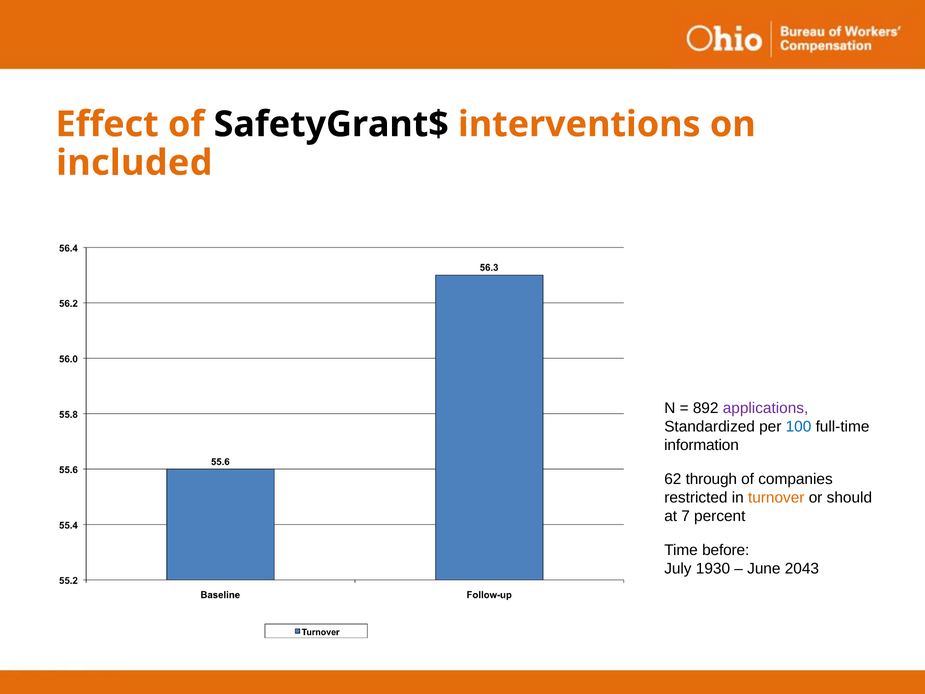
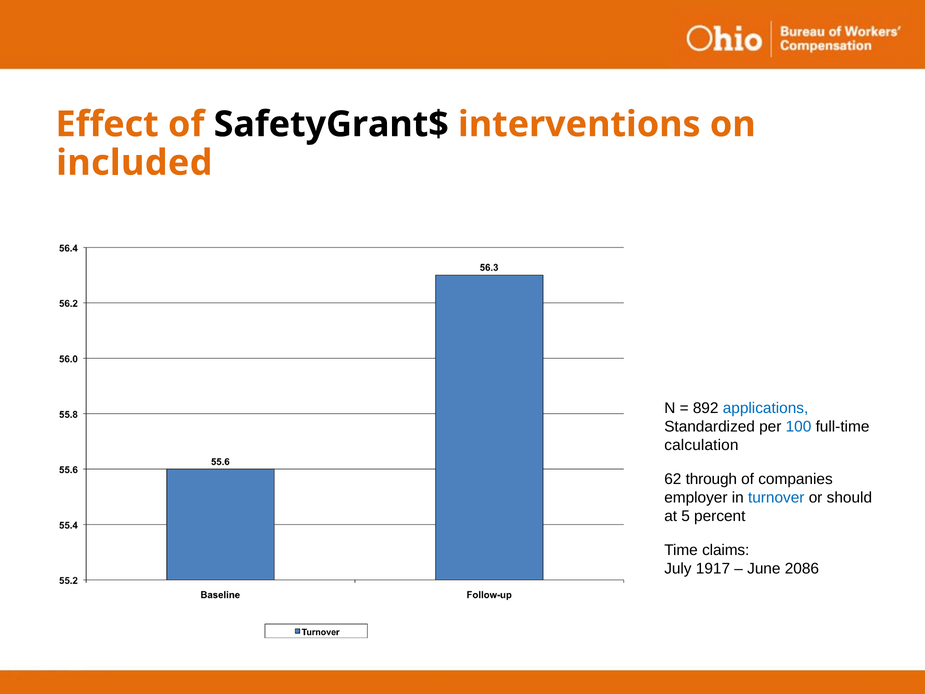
applications colour: purple -> blue
information: information -> calculation
restricted: restricted -> employer
turnover colour: orange -> blue
7: 7 -> 5
before: before -> claims
1930: 1930 -> 1917
2043: 2043 -> 2086
